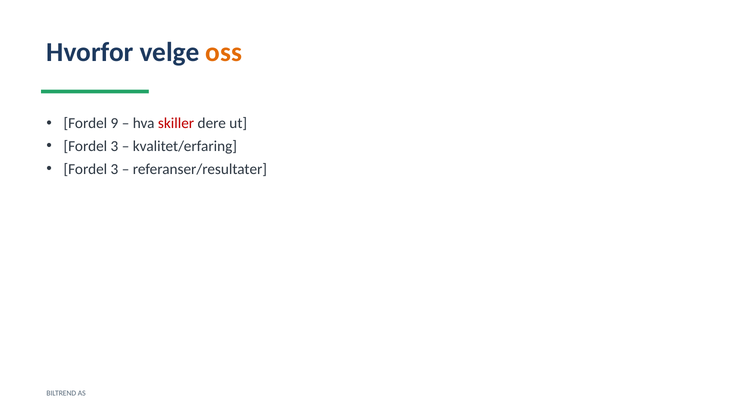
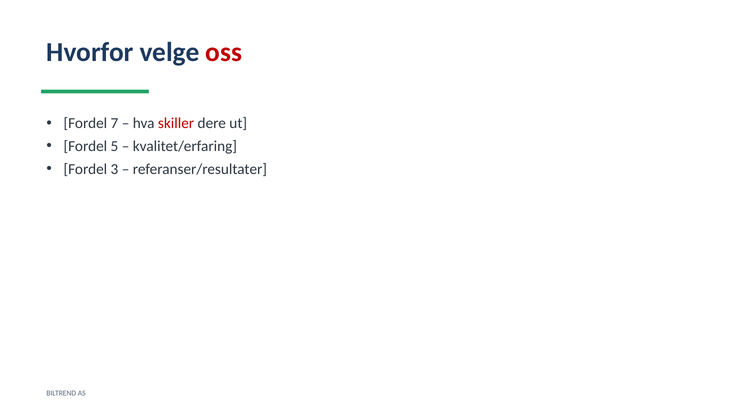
oss colour: orange -> red
9: 9 -> 7
3 at (114, 146): 3 -> 5
